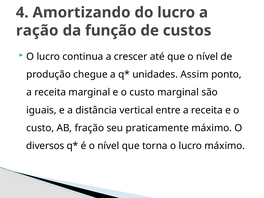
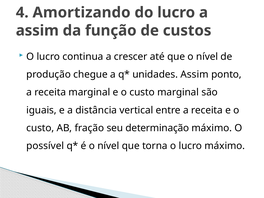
ração at (37, 31): ração -> assim
praticamente: praticamente -> determinação
diversos: diversos -> possível
